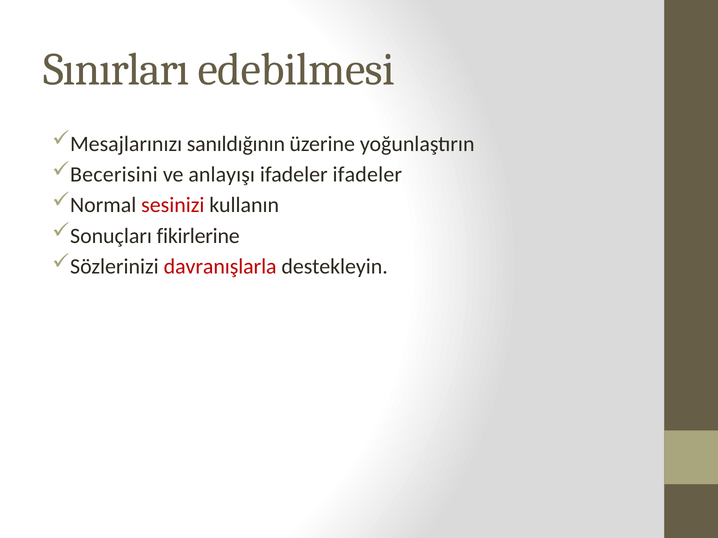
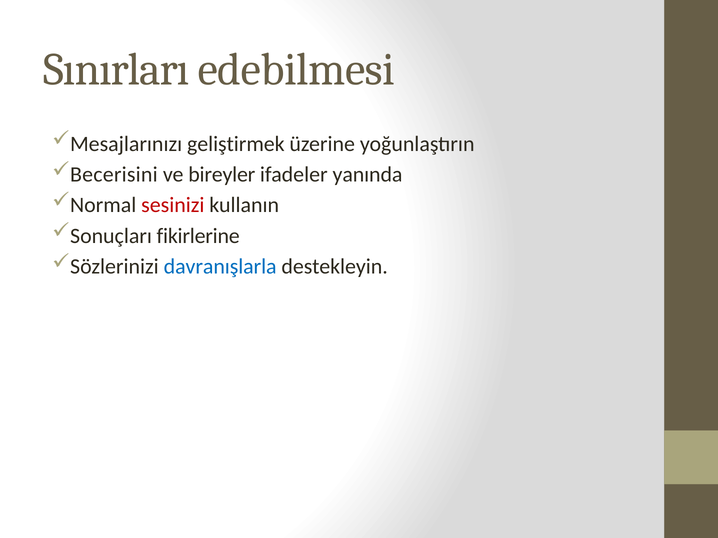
sanıldığının: sanıldığının -> geliştirmek
anlayışı: anlayışı -> bireyler
ifadeler ifadeler: ifadeler -> yanında
davranışlarla colour: red -> blue
